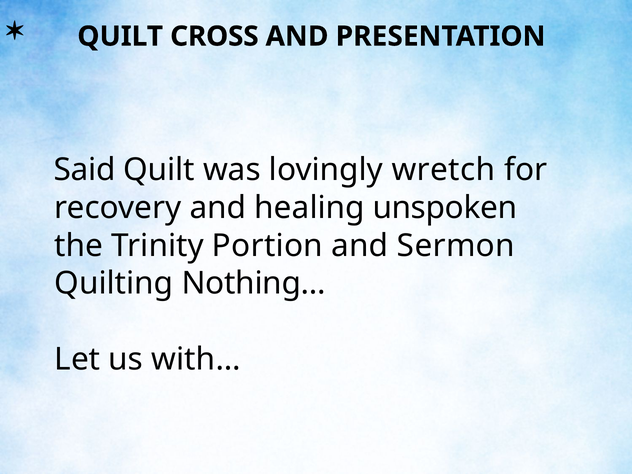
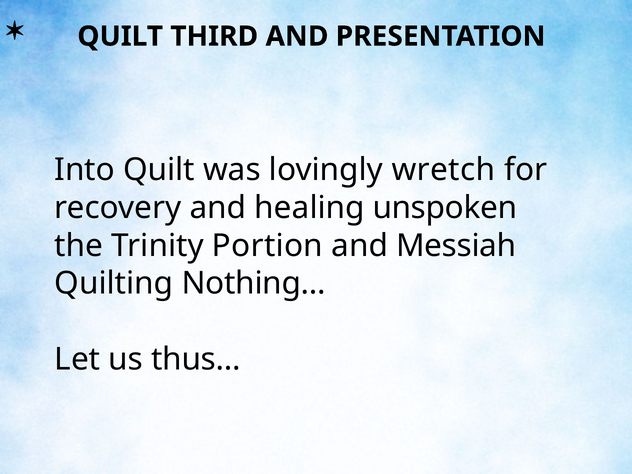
CROSS: CROSS -> THIRD
Said: Said -> Into
Sermon: Sermon -> Messiah
with…: with… -> thus…
